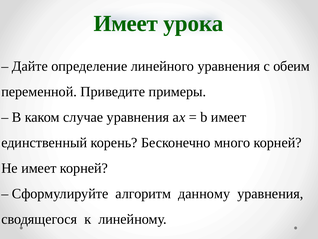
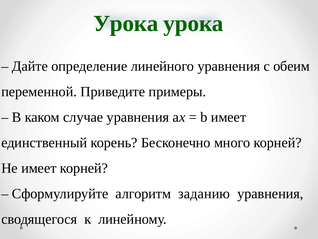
Имеет at (126, 24): Имеет -> Урока
данному: данному -> заданию
